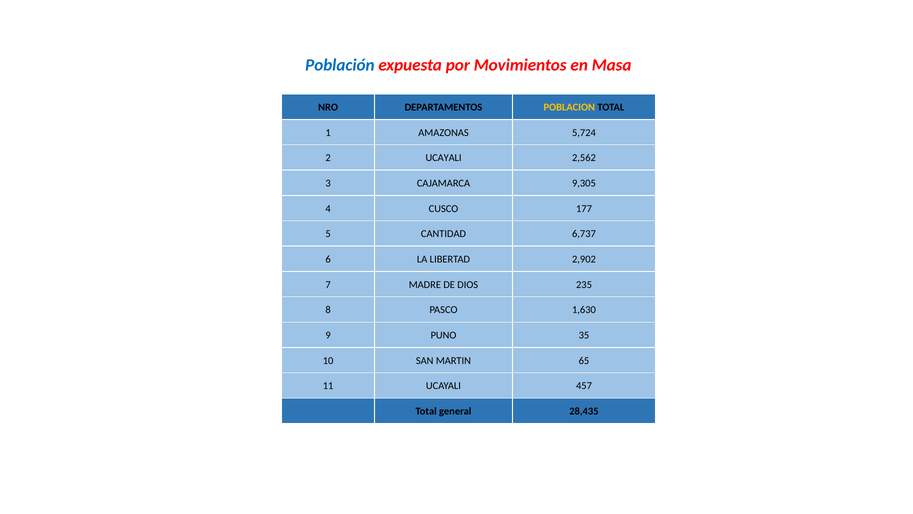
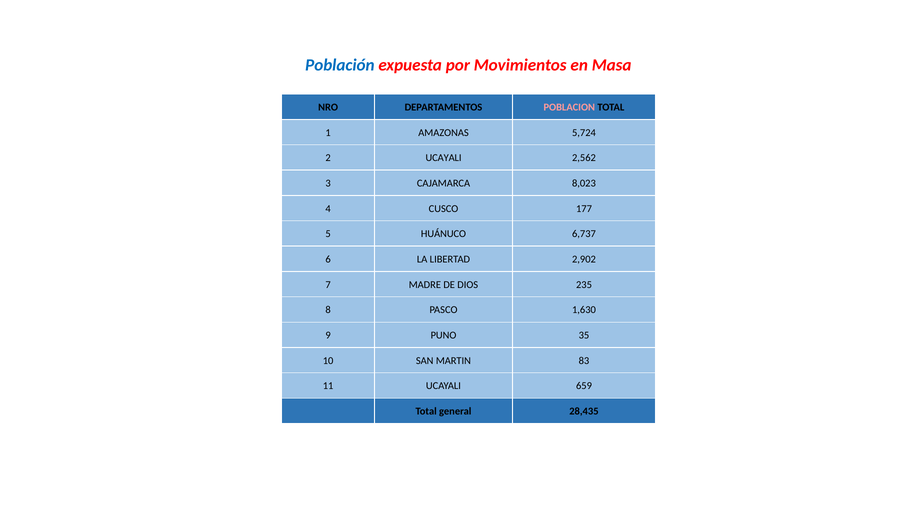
POBLACION colour: yellow -> pink
9,305: 9,305 -> 8,023
CANTIDAD: CANTIDAD -> HUÁNUCO
65: 65 -> 83
457: 457 -> 659
